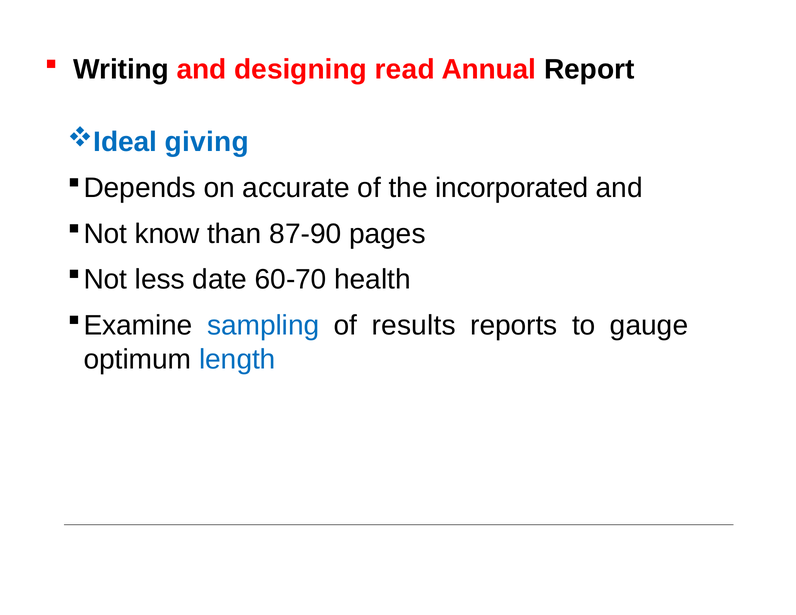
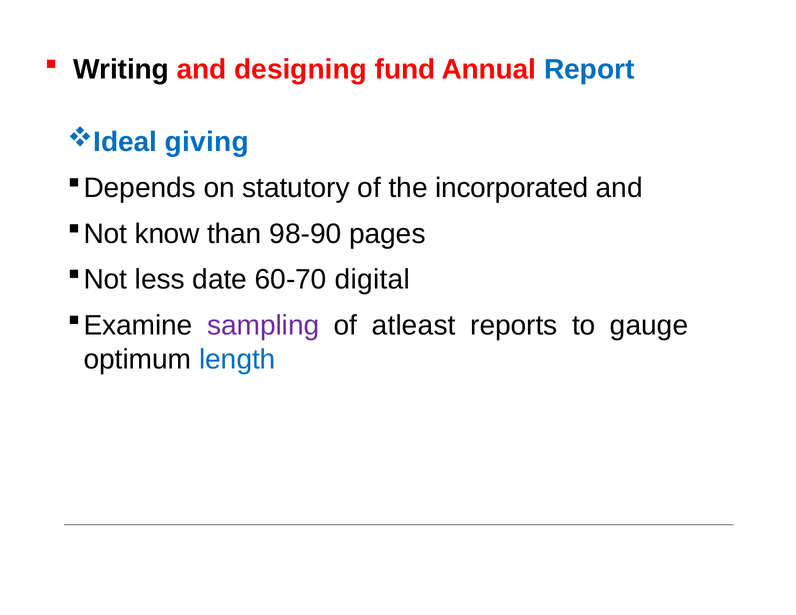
read: read -> fund
Report colour: black -> blue
accurate: accurate -> statutory
87-90: 87-90 -> 98-90
health: health -> digital
sampling colour: blue -> purple
results: results -> atleast
